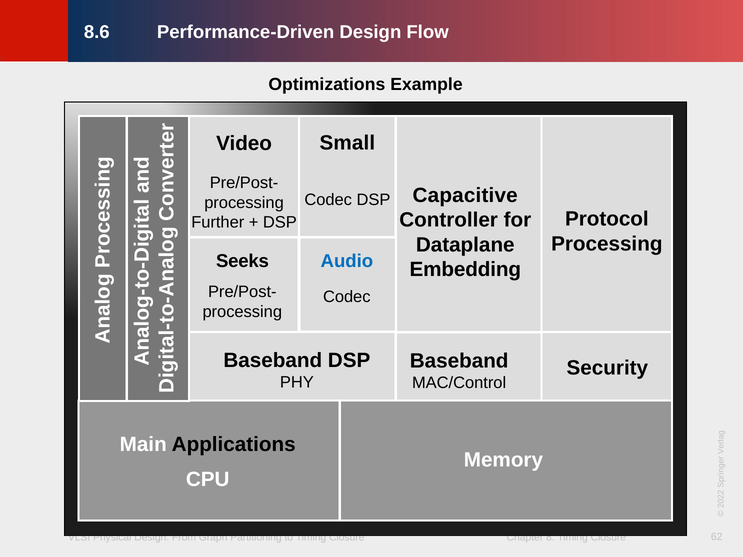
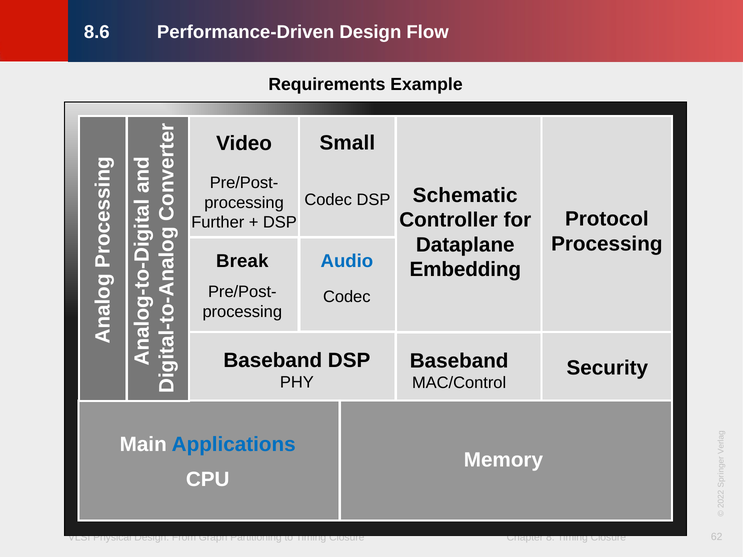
Optimizations: Optimizations -> Requirements
Capacitive: Capacitive -> Schematic
Seeks: Seeks -> Break
Applications colour: black -> blue
